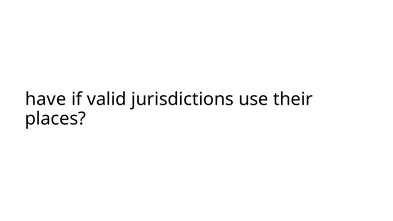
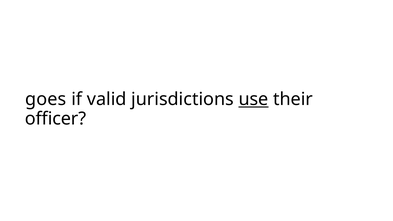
have: have -> goes
use underline: none -> present
places: places -> officer
